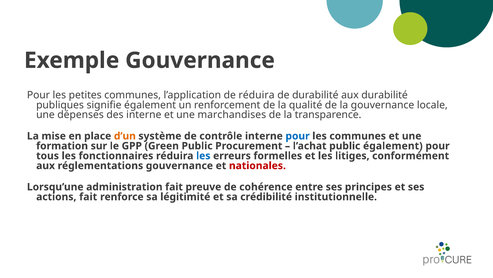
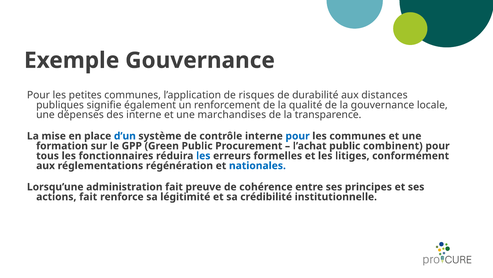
de réduira: réduira -> risques
aux durabilité: durabilité -> distances
d’un colour: orange -> blue
public également: également -> combinent
réglementations gouvernance: gouvernance -> régénération
nationales colour: red -> blue
